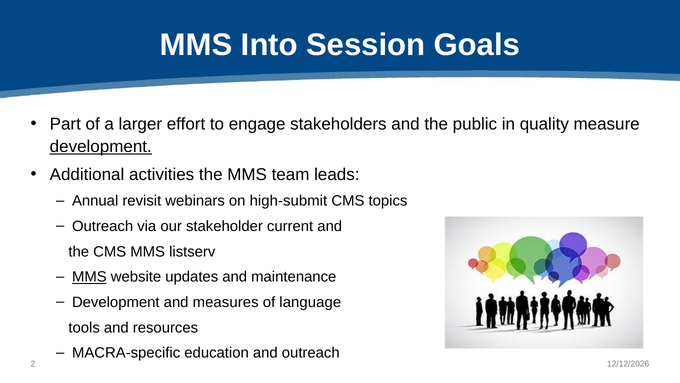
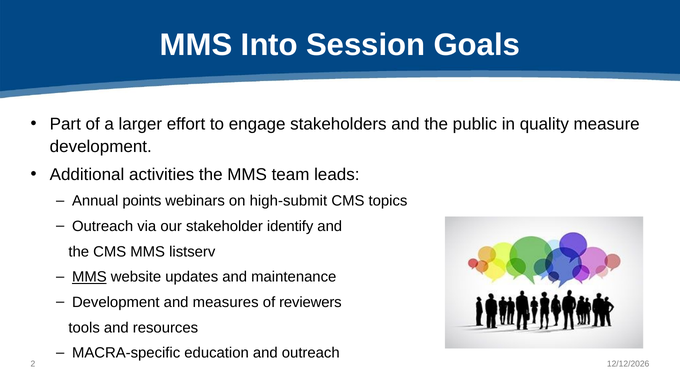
development at (101, 146) underline: present -> none
revisit: revisit -> points
current: current -> identify
language: language -> reviewers
